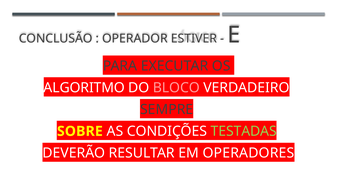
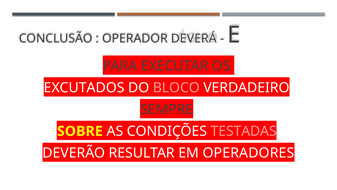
ESTIVER: ESTIVER -> DEVERÁ
ALGORITMO: ALGORITMO -> EXCUTADOS
TESTADAS colour: light green -> pink
